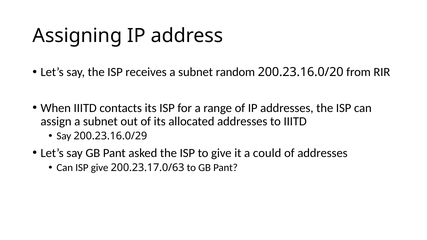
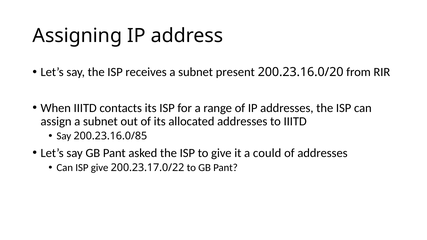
random: random -> present
200.23.16.0/29: 200.23.16.0/29 -> 200.23.16.0/85
200.23.17.0/63: 200.23.17.0/63 -> 200.23.17.0/22
